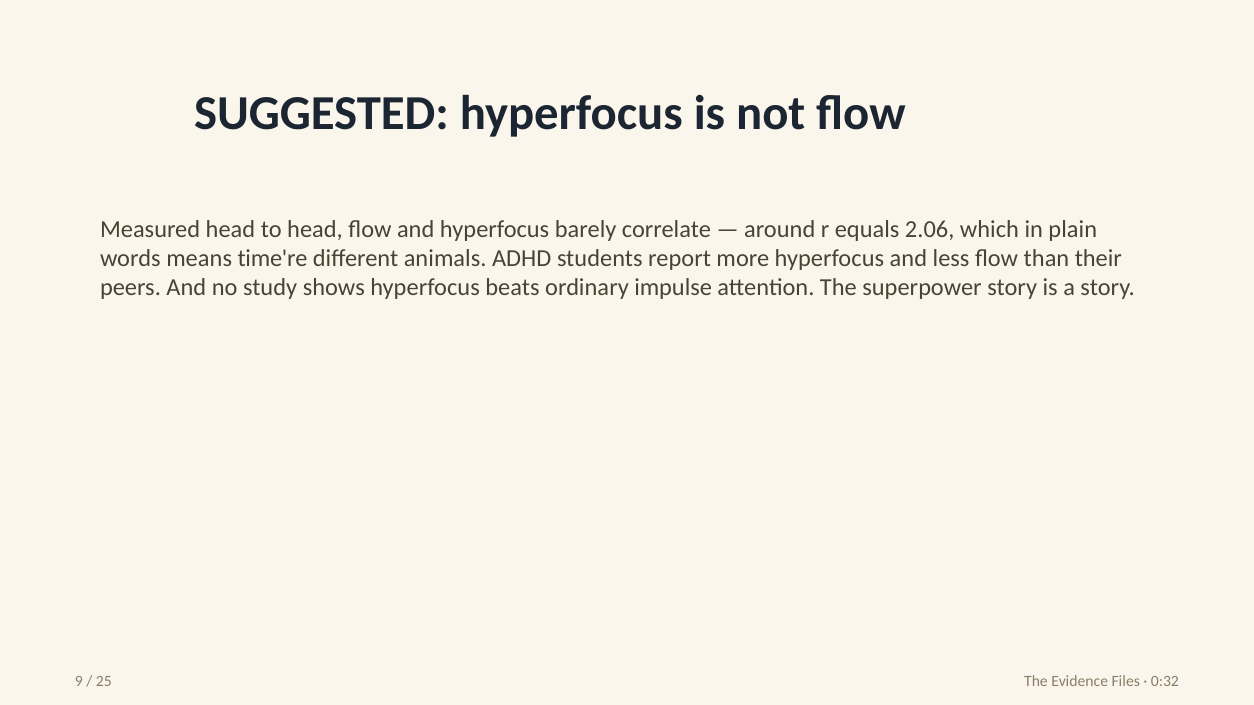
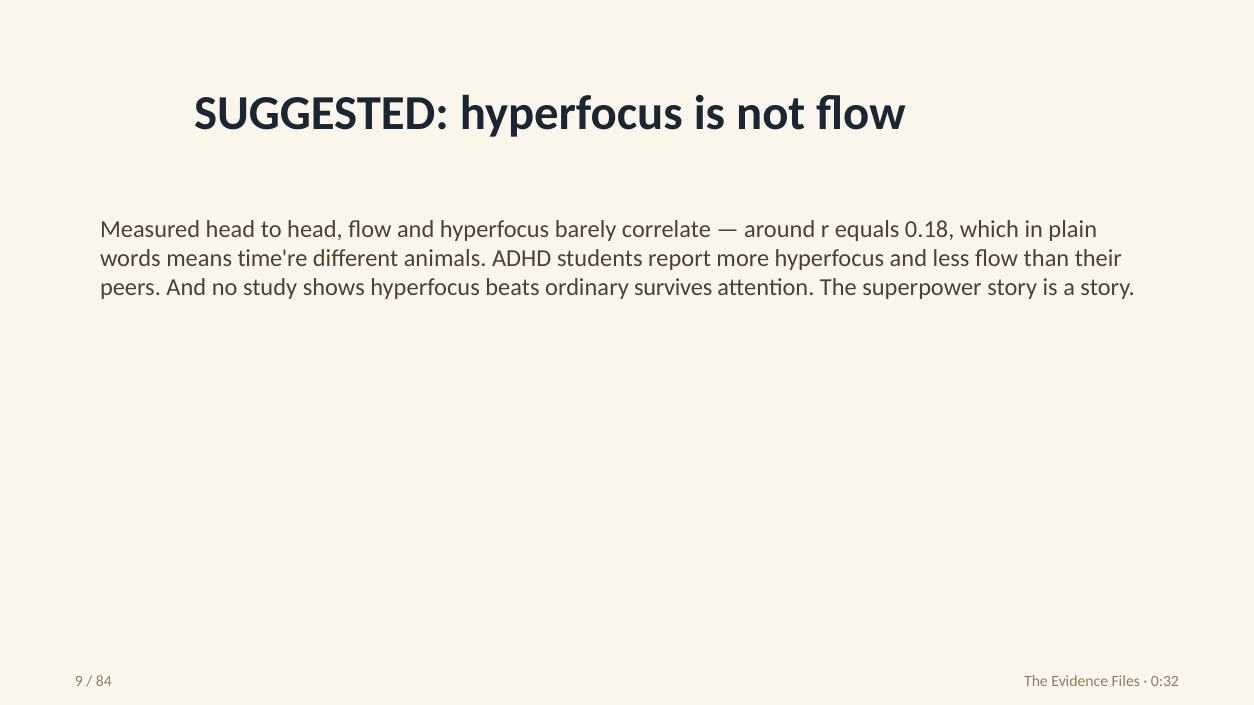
2.06: 2.06 -> 0.18
impulse: impulse -> survives
25: 25 -> 84
